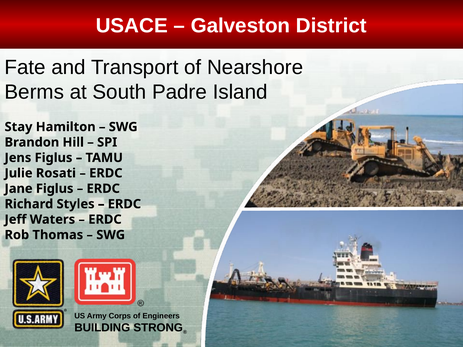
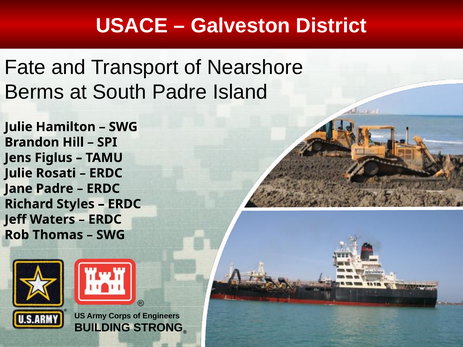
Stay at (18, 127): Stay -> Julie
Jane Figlus: Figlus -> Padre
